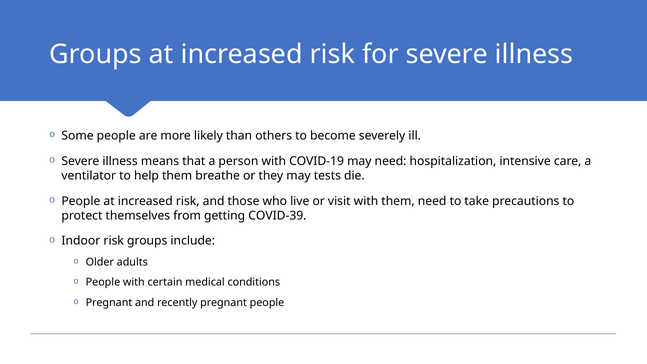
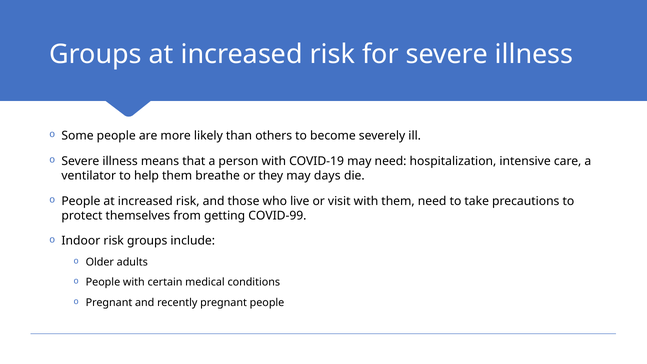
tests: tests -> days
COVID-39: COVID-39 -> COVID-99
